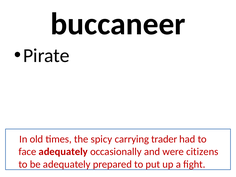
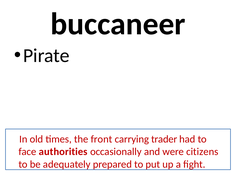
spicy: spicy -> front
face adequately: adequately -> authorities
